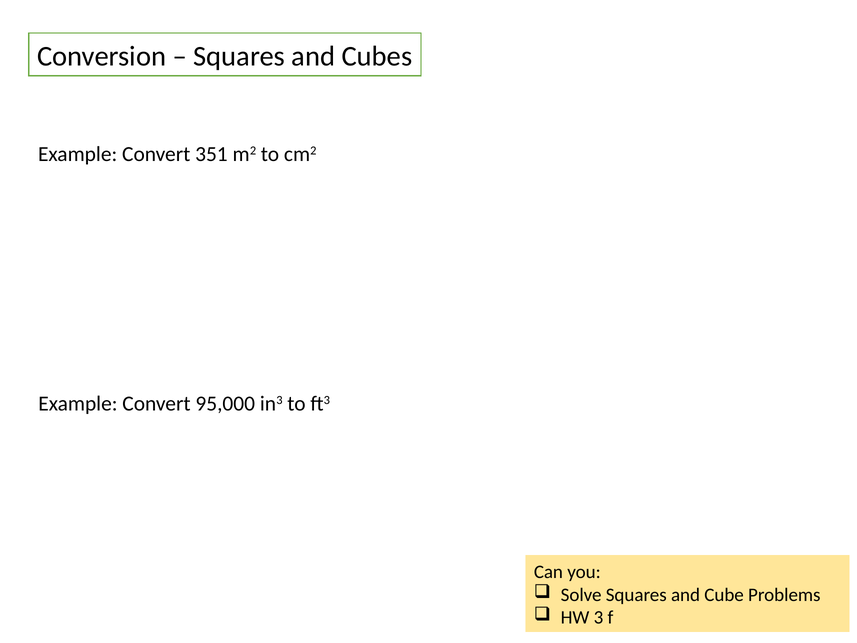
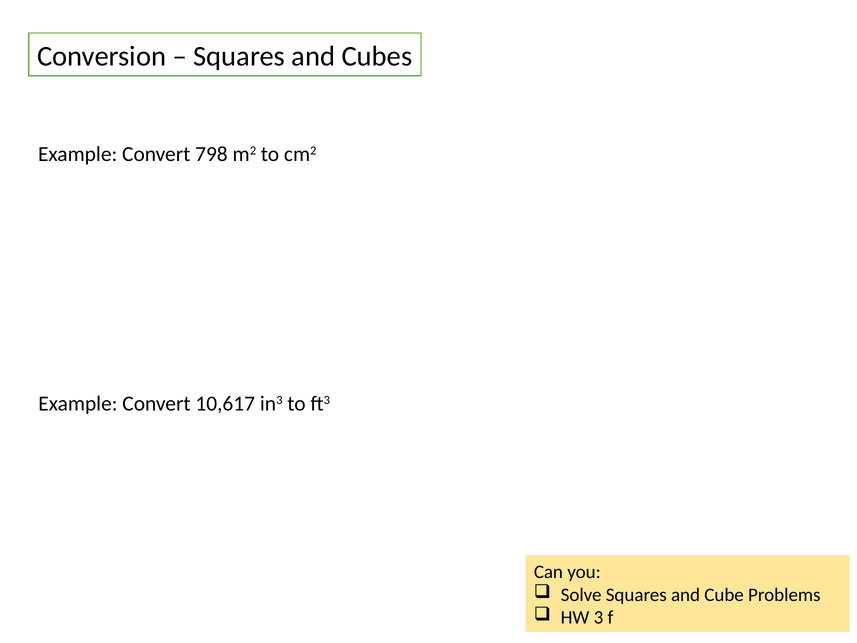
351: 351 -> 798
95,000: 95,000 -> 10,617
